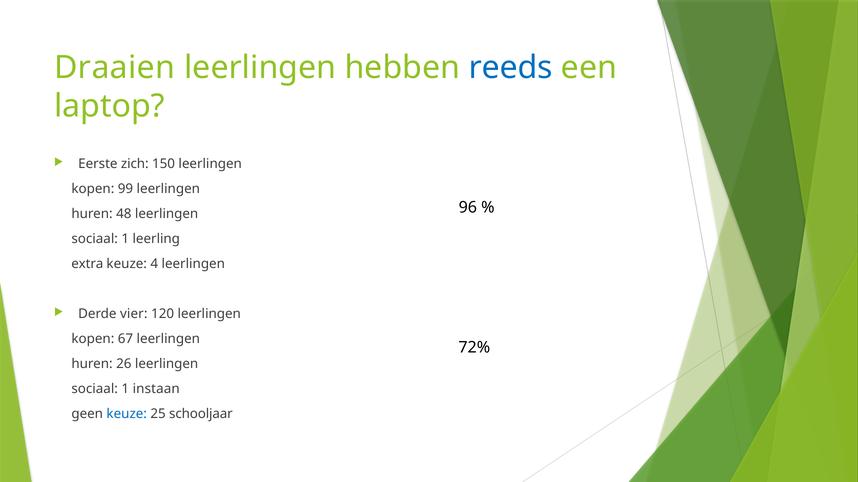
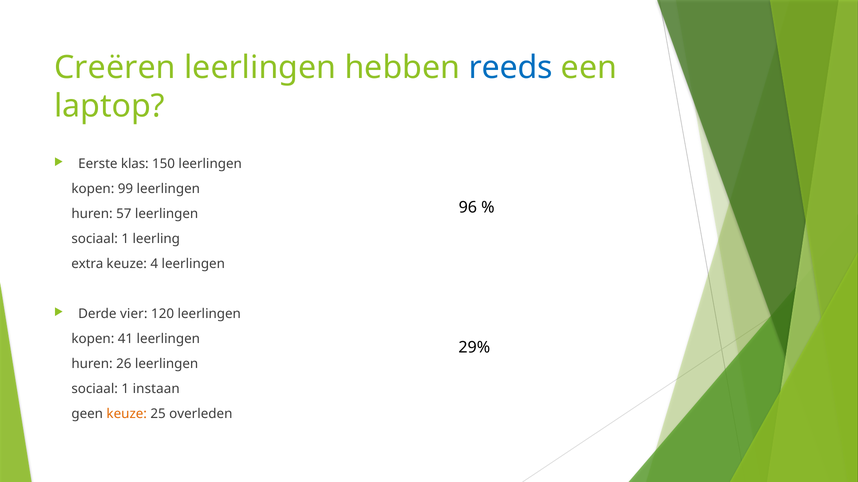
Draaien: Draaien -> Creëren
zich: zich -> klas
48: 48 -> 57
67: 67 -> 41
72%: 72% -> 29%
keuze at (127, 415) colour: blue -> orange
schooljaar: schooljaar -> overleden
